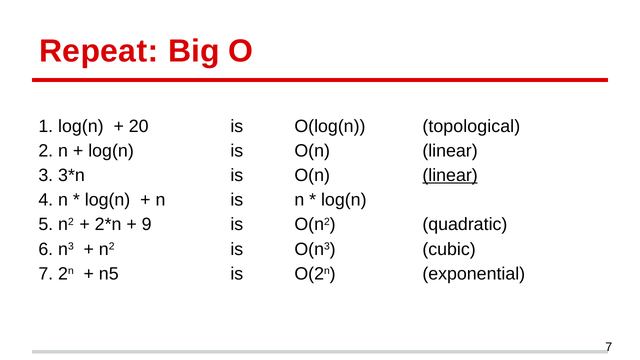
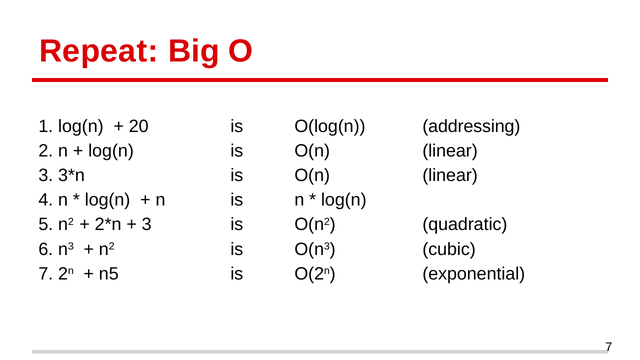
topological: topological -> addressing
linear at (450, 176) underline: present -> none
9 at (147, 225): 9 -> 3
